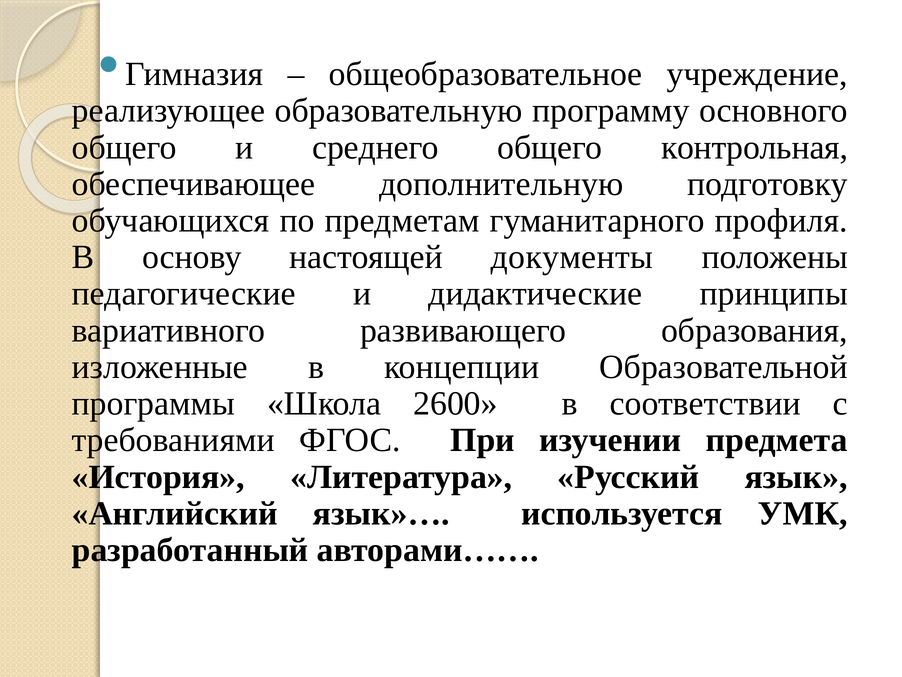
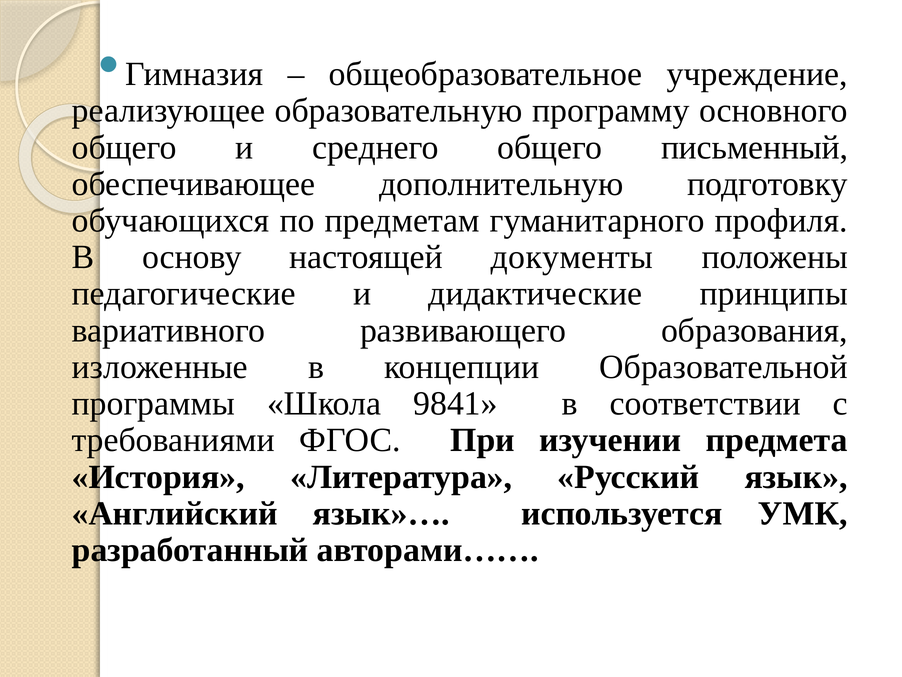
контрольная: контрольная -> письменный
2600: 2600 -> 9841
